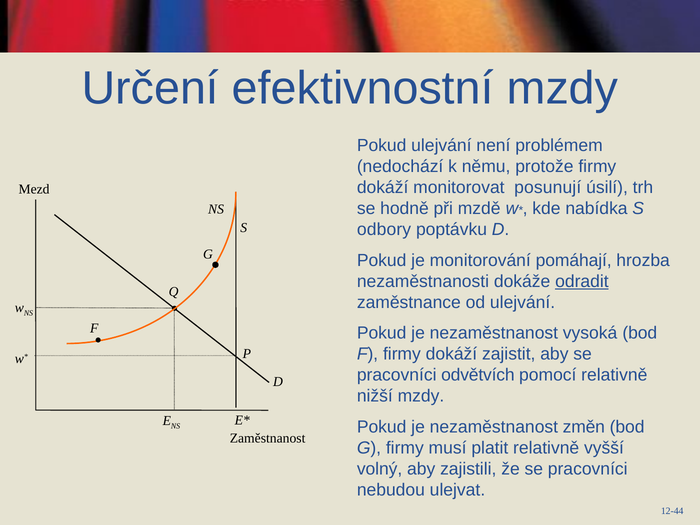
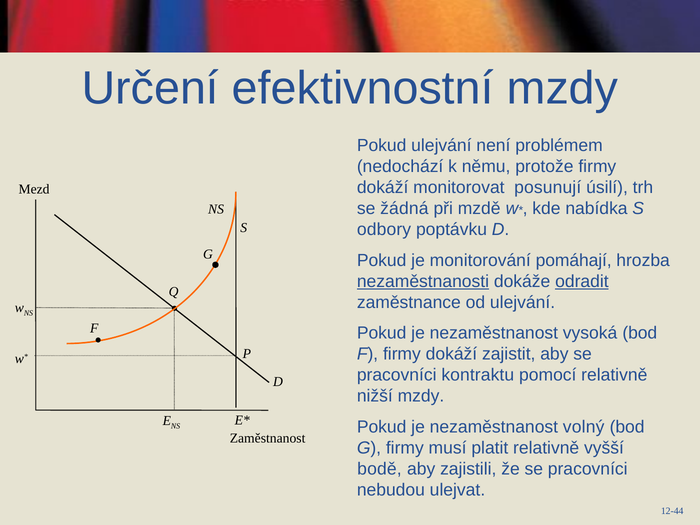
hodně: hodně -> žádná
nezaměstnanosti underline: none -> present
odvětvích: odvětvích -> kontraktu
změn: změn -> volný
volný: volný -> bodě
